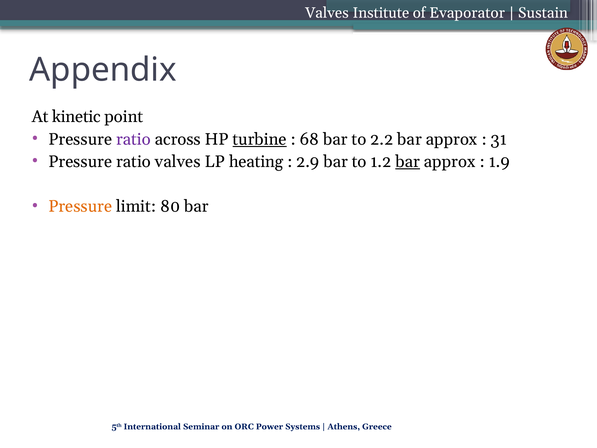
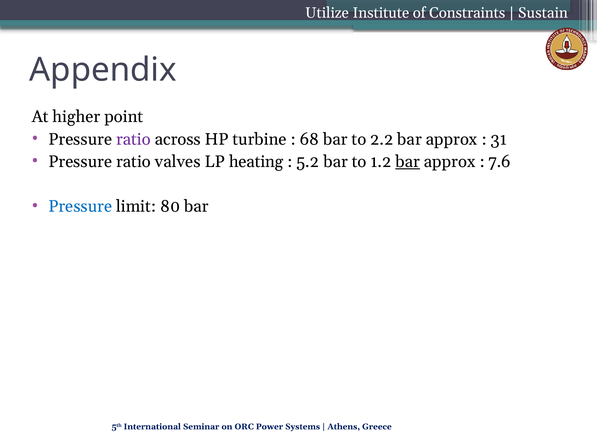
Valves at (327, 13): Valves -> Utilize
Evaporator: Evaporator -> Constraints
kinetic: kinetic -> higher
turbine underline: present -> none
2.9: 2.9 -> 5.2
1.9: 1.9 -> 7.6
Pressure at (80, 206) colour: orange -> blue
